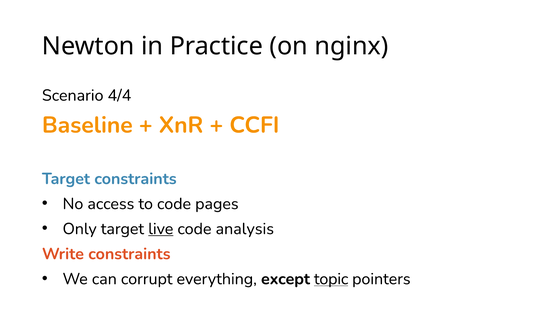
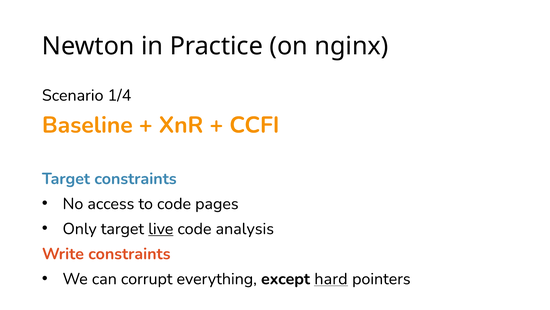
4/4: 4/4 -> 1/4
topic: topic -> hard
